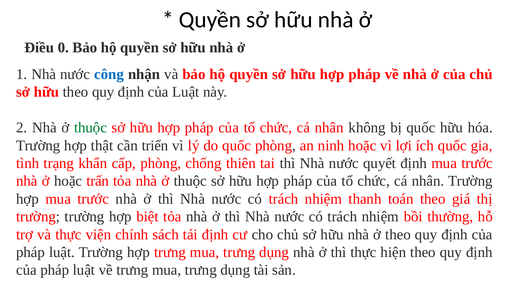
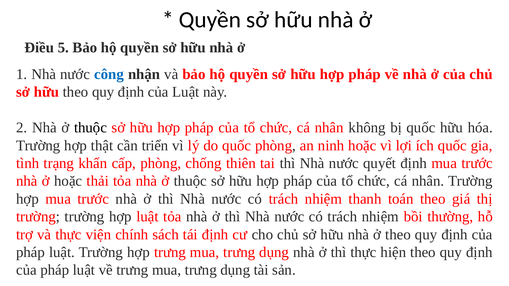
0: 0 -> 5
thuộc at (90, 128) colour: green -> black
trấn: trấn -> thải
hợp biệt: biệt -> luật
